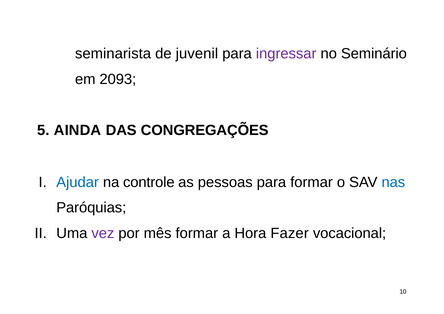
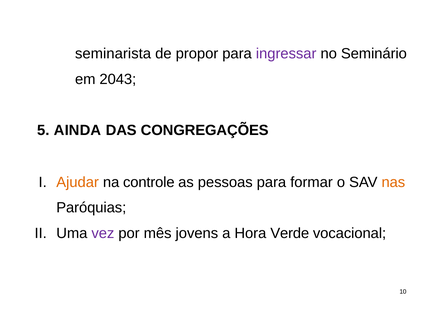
juvenil: juvenil -> propor
2093: 2093 -> 2043
Ajudar colour: blue -> orange
nas colour: blue -> orange
mês formar: formar -> jovens
Fazer: Fazer -> Verde
